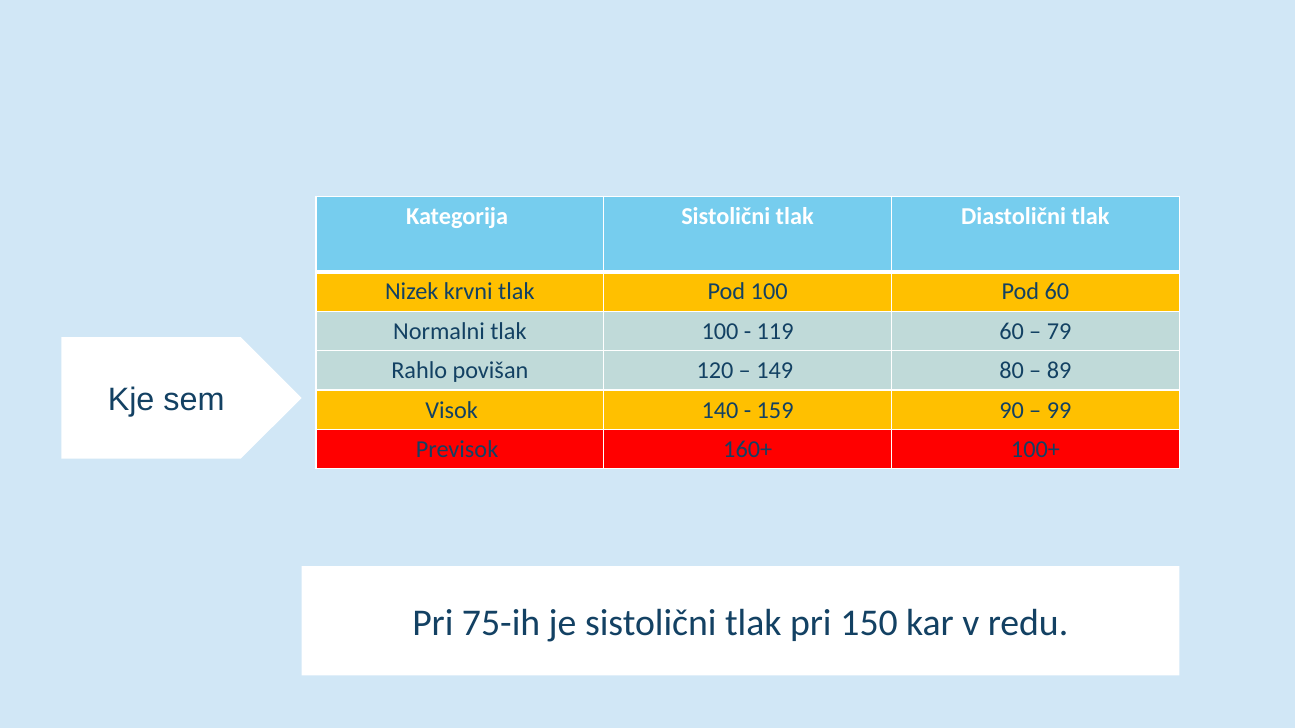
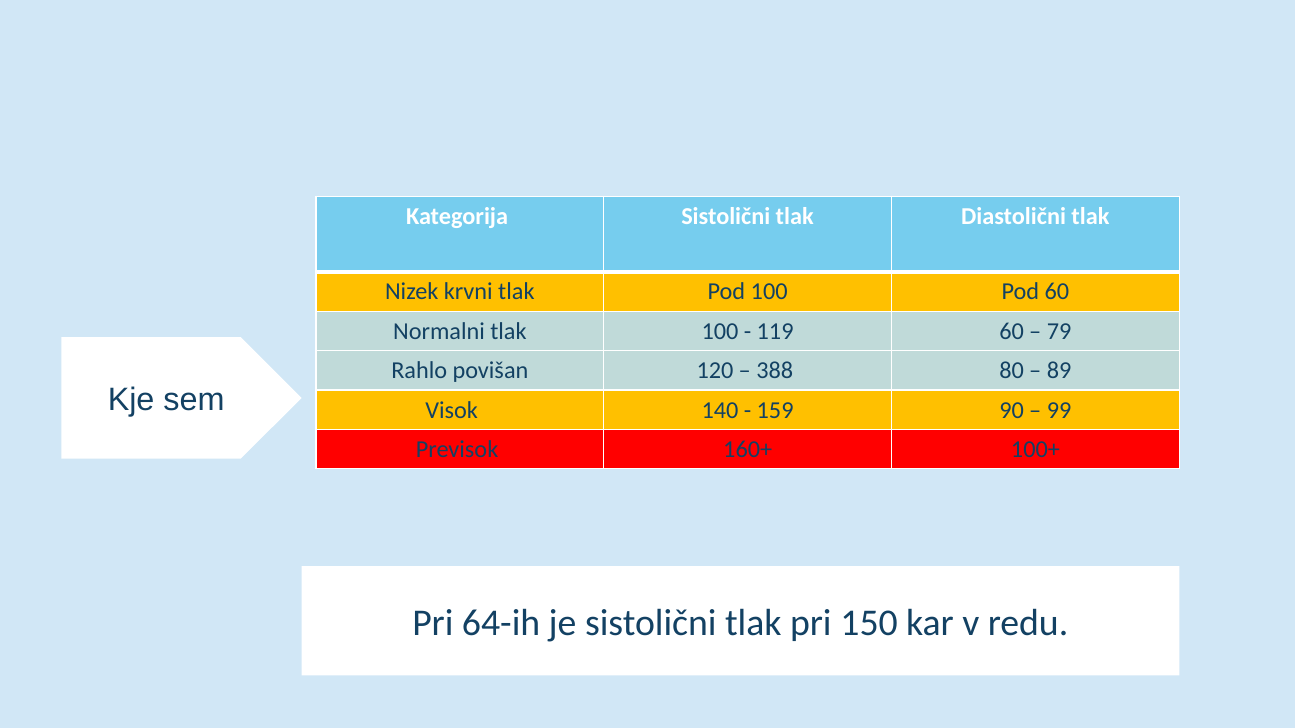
149: 149 -> 388
75-ih: 75-ih -> 64-ih
